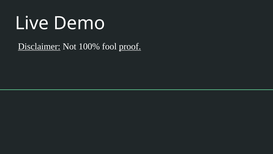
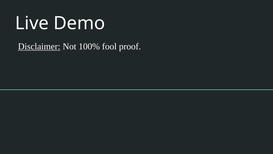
proof underline: present -> none
